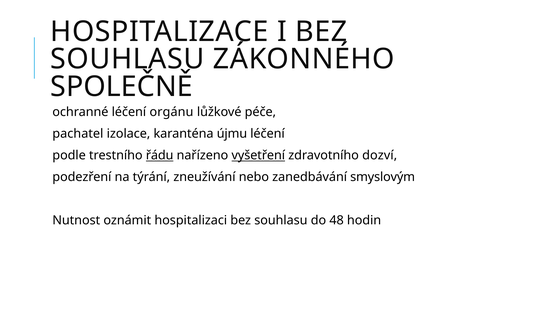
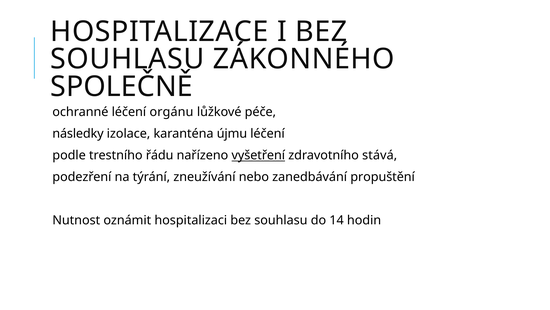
pachatel: pachatel -> následky
řádu underline: present -> none
dozví: dozví -> stává
smyslovým: smyslovým -> propuštění
48: 48 -> 14
